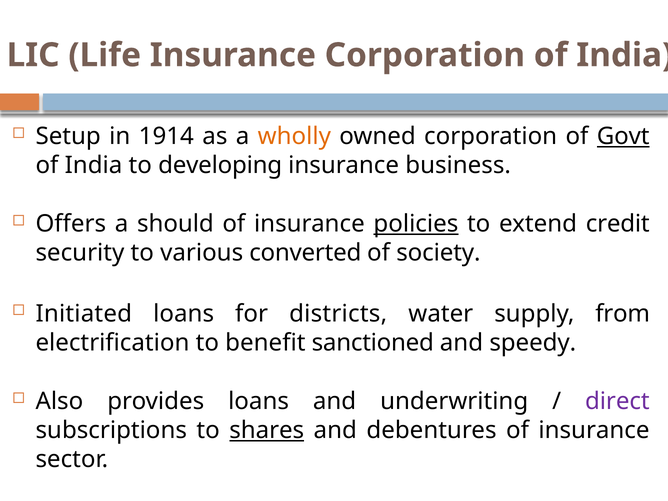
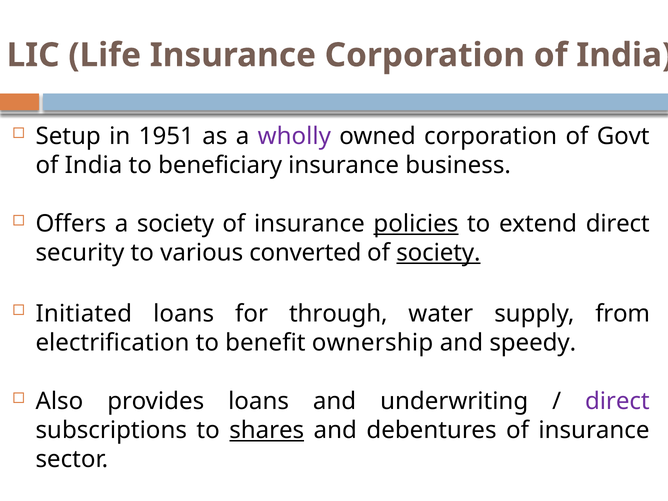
1914: 1914 -> 1951
wholly colour: orange -> purple
Govt underline: present -> none
developing: developing -> beneficiary
a should: should -> society
extend credit: credit -> direct
society at (438, 253) underline: none -> present
districts: districts -> through
sanctioned: sanctioned -> ownership
